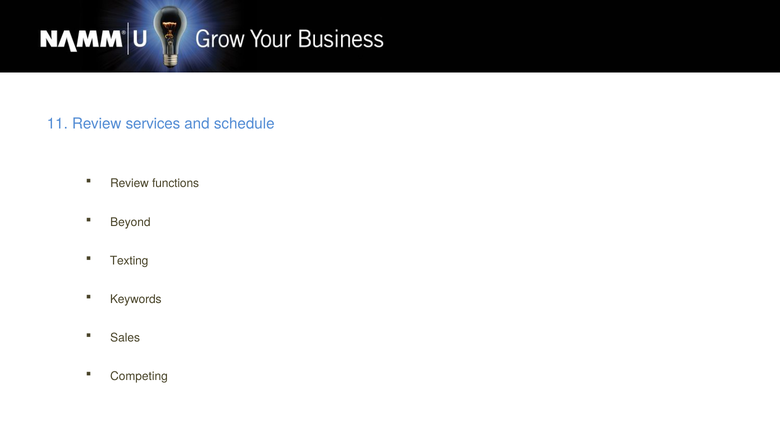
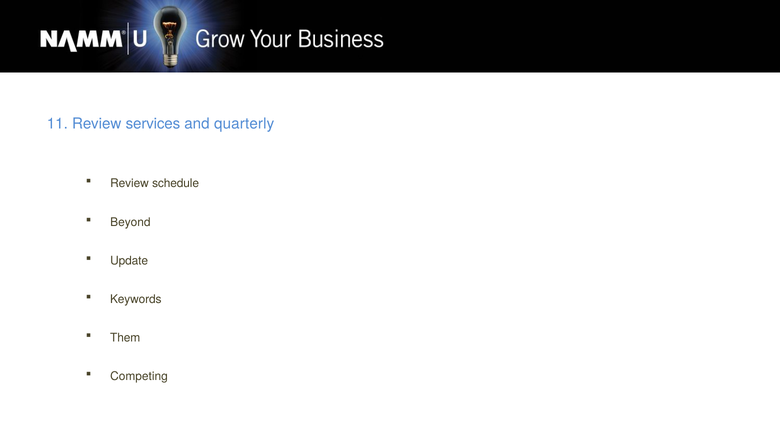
schedule: schedule -> quarterly
functions: functions -> schedule
Texting: Texting -> Update
Sales: Sales -> Them
